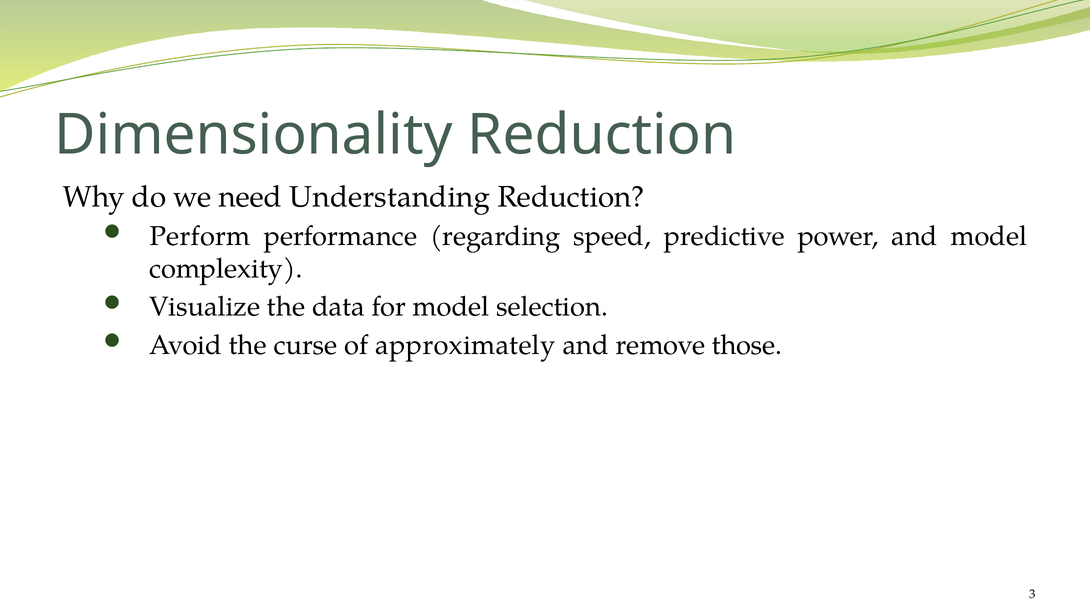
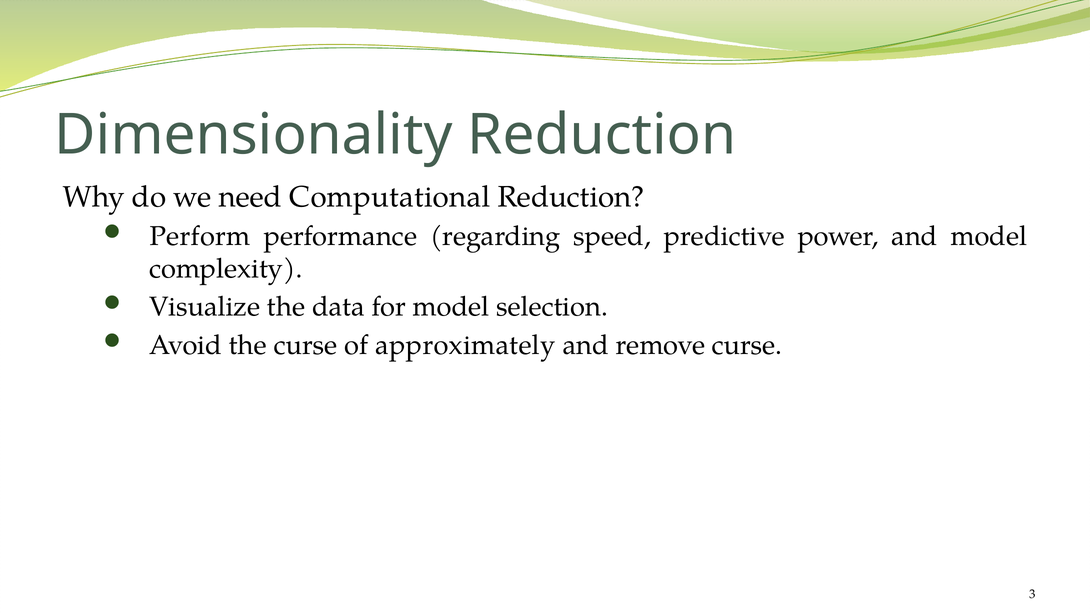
Understanding: Understanding -> Computational
remove those: those -> curse
